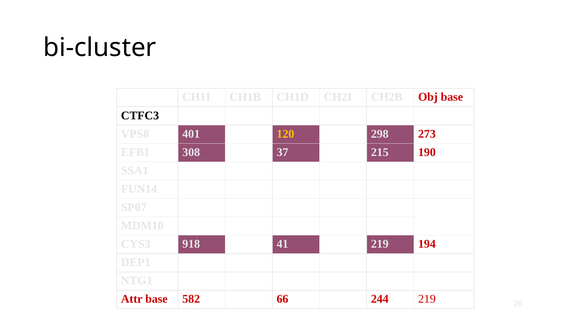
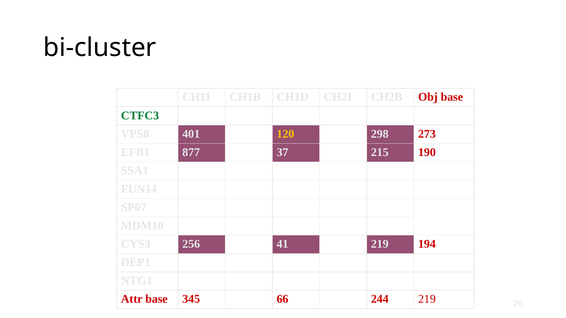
CTFC3 colour: black -> green
308: 308 -> 877
918: 918 -> 256
582: 582 -> 345
